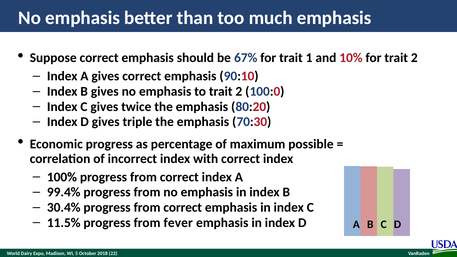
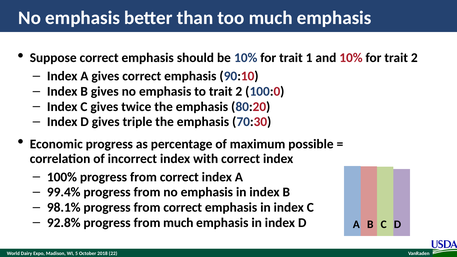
be 67%: 67% -> 10%
30.4%: 30.4% -> 98.1%
11.5%: 11.5% -> 92.8%
from fever: fever -> much
